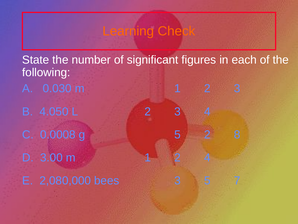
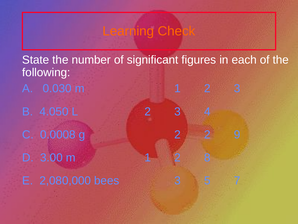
g 5: 5 -> 2
8: 8 -> 9
2 4: 4 -> 8
